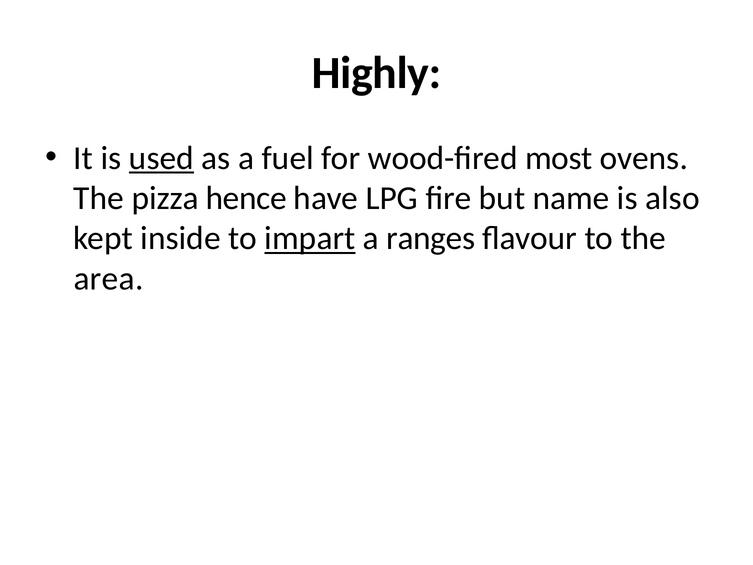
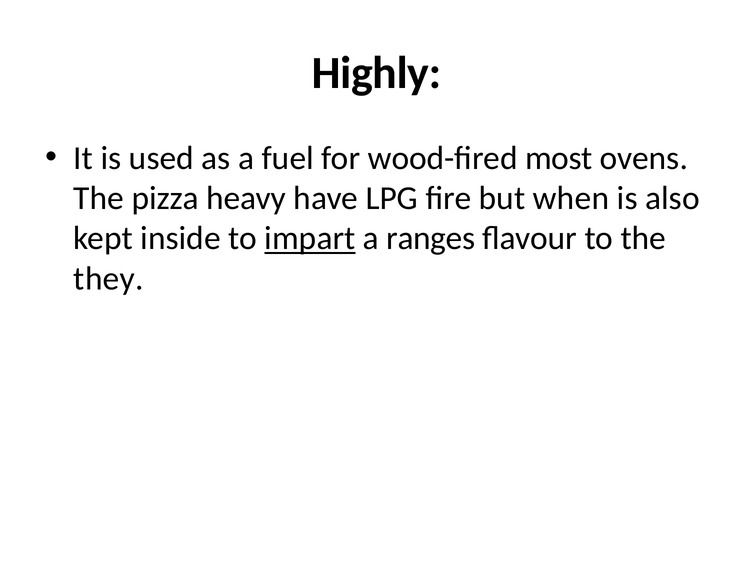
used underline: present -> none
hence: hence -> heavy
name: name -> when
area: area -> they
